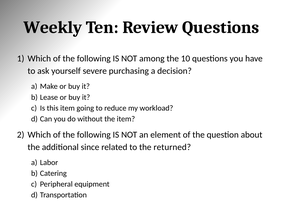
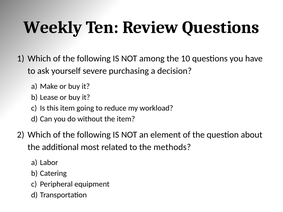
since: since -> most
returned: returned -> methods
